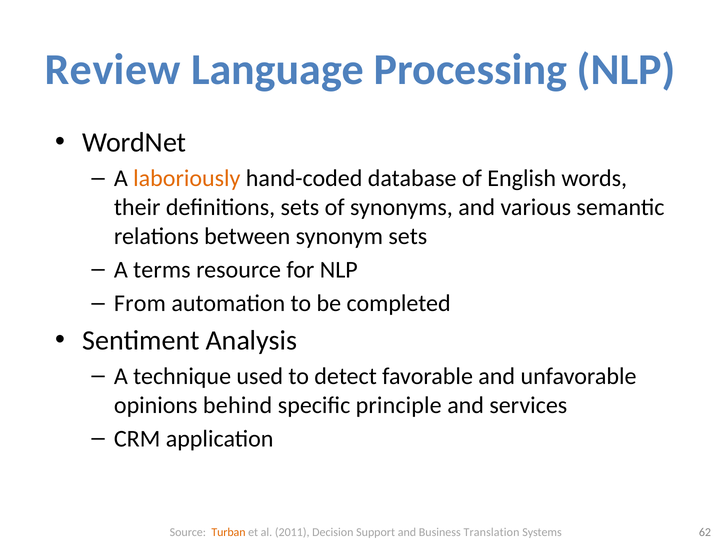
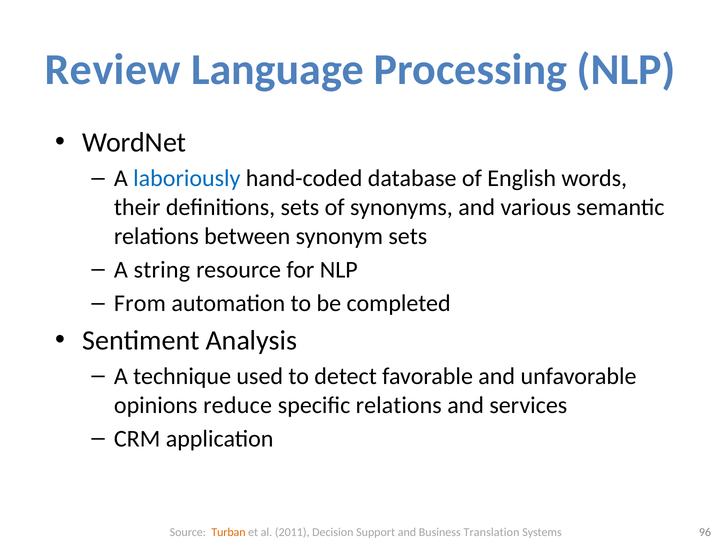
laboriously colour: orange -> blue
terms: terms -> string
behind: behind -> reduce
specific principle: principle -> relations
62: 62 -> 96
